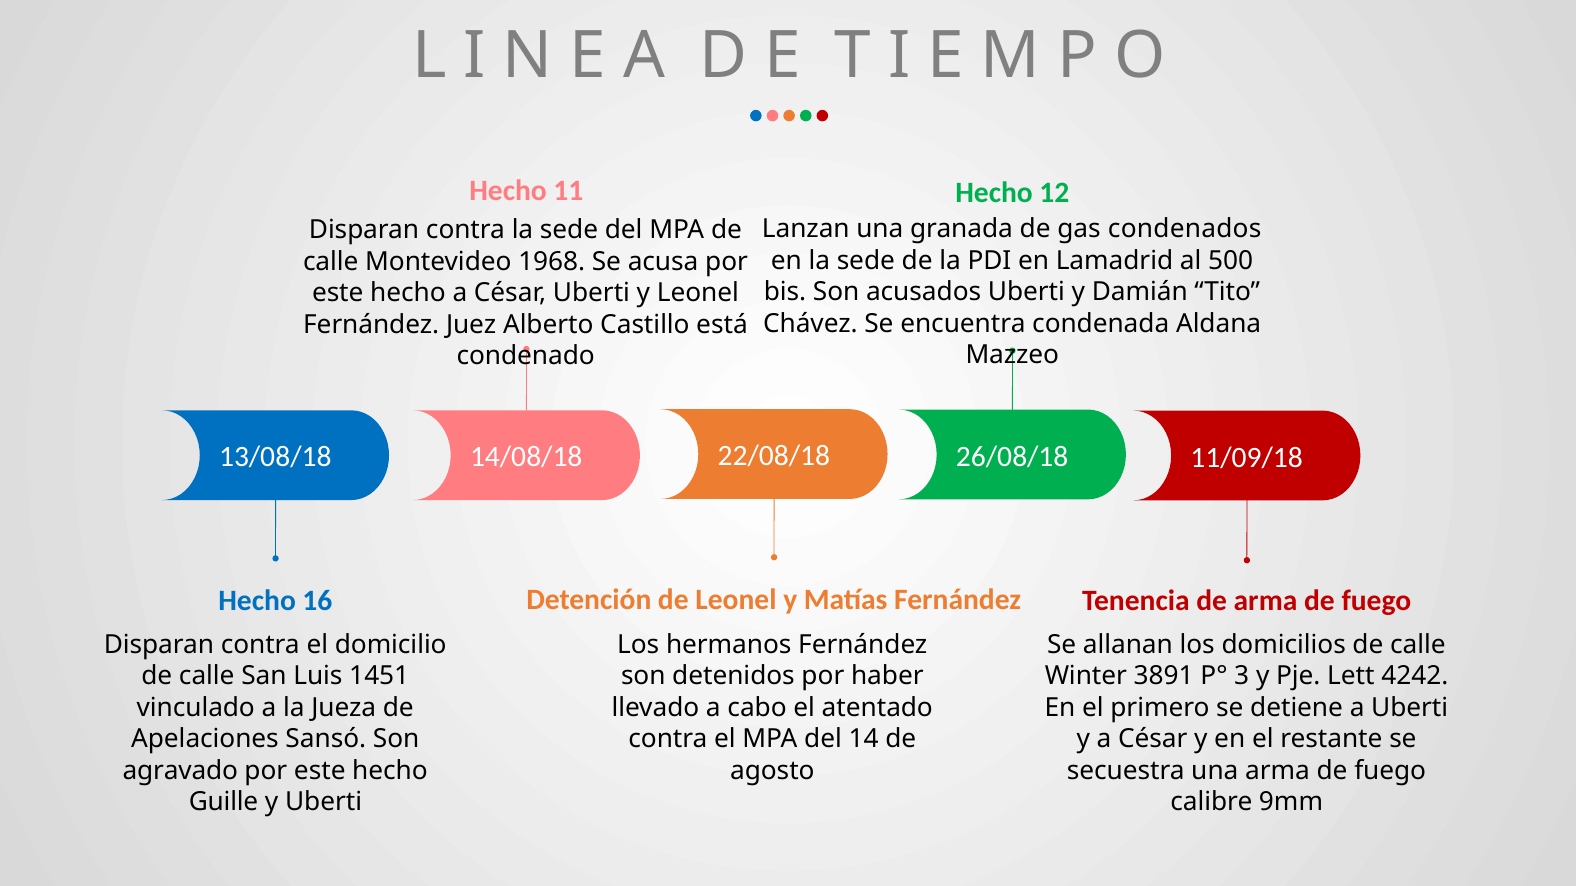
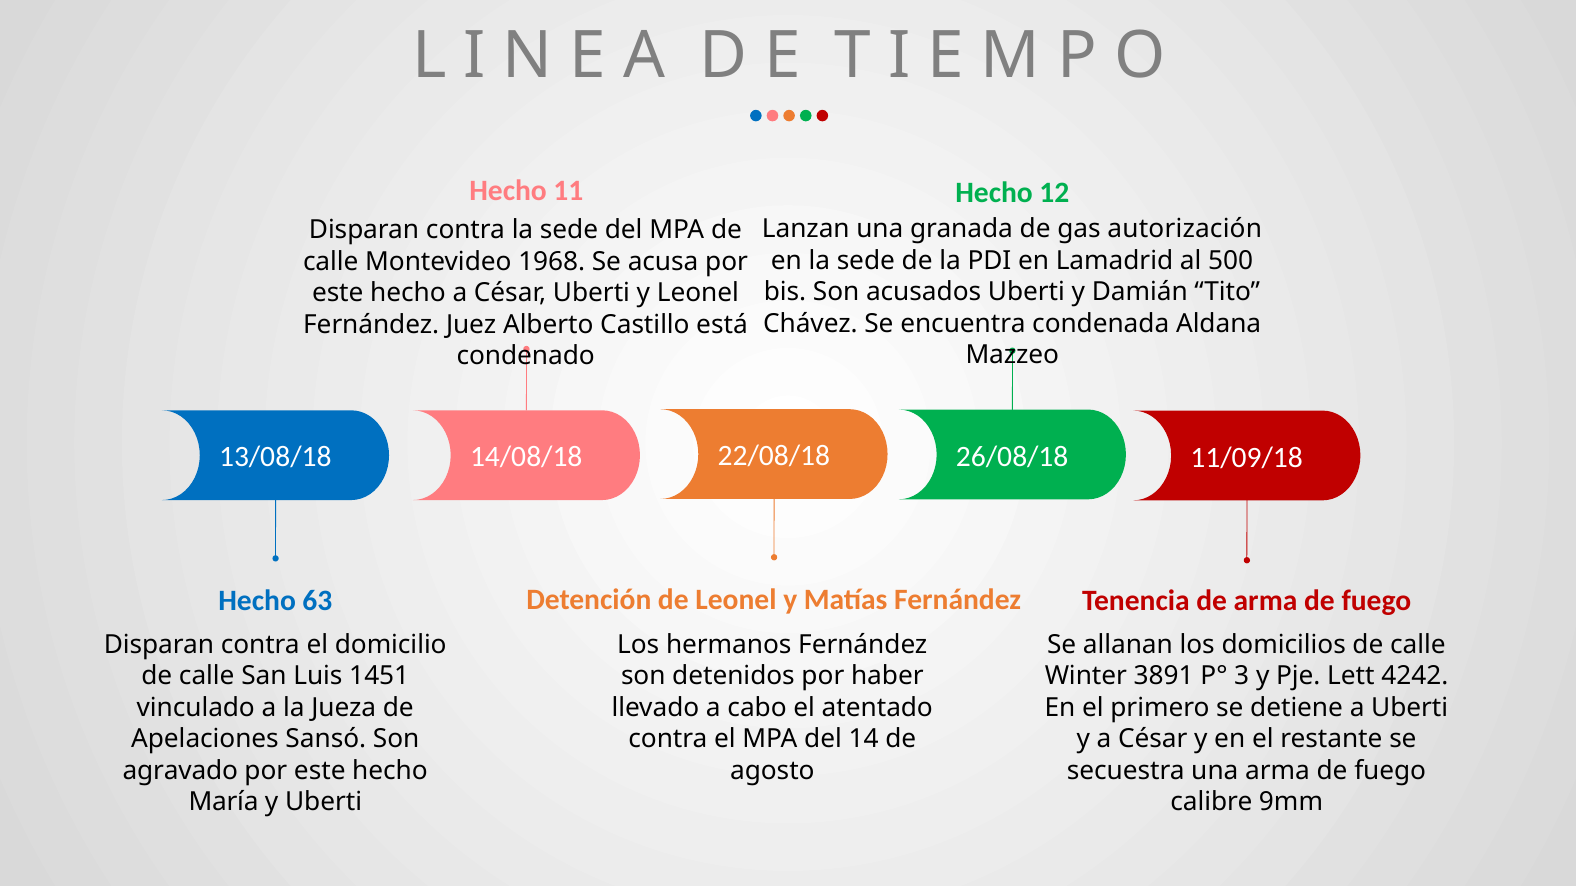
condenados: condenados -> autorización
16: 16 -> 63
Guille: Guille -> María
